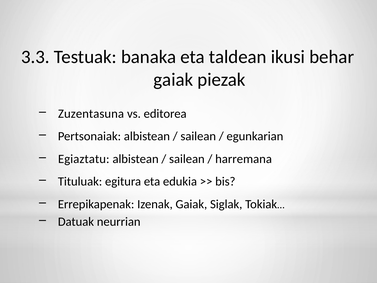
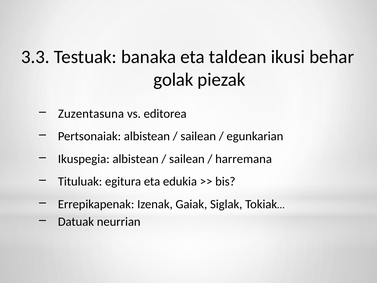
gaiak at (173, 80): gaiak -> golak
Egiaztatu: Egiaztatu -> Ikuspegia
